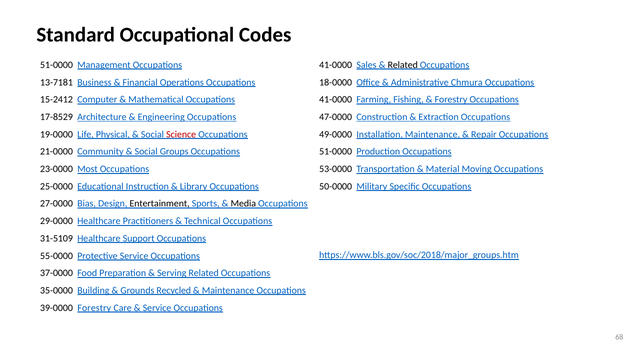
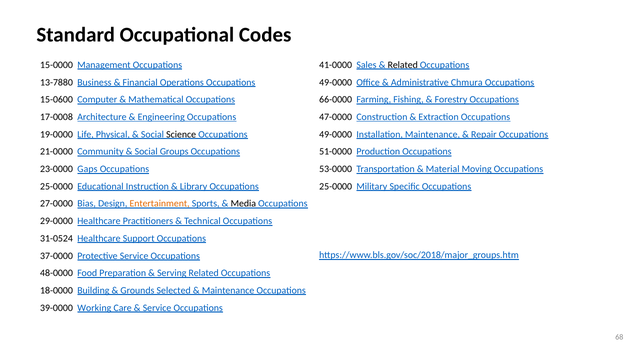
51-0000 at (56, 65): 51-0000 -> 15-0000
13-7181: 13-7181 -> 13-7880
18-0000 at (336, 82): 18-0000 -> 49-0000
15-2412: 15-2412 -> 15-0600
41-0000 at (336, 100): 41-0000 -> 66-0000
17-8529: 17-8529 -> 17-0008
Science colour: red -> black
Most: Most -> Gaps
50-0000 at (336, 187): 50-0000 -> 25-0000
Entertainment colour: black -> orange
31-5109: 31-5109 -> 31-0524
55-0000: 55-0000 -> 37-0000
37-0000: 37-0000 -> 48-0000
35-0000: 35-0000 -> 18-0000
Recycled: Recycled -> Selected
39-0000 Forestry: Forestry -> Working
